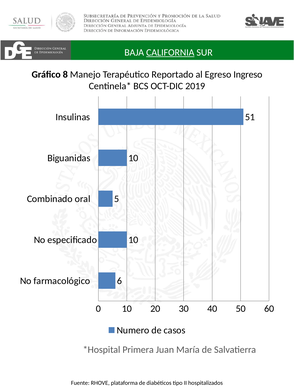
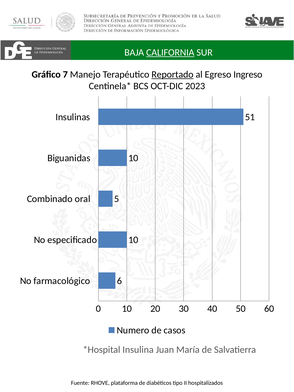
8: 8 -> 7
Reportado underline: none -> present
2019: 2019 -> 2023
Primera: Primera -> Insulina
